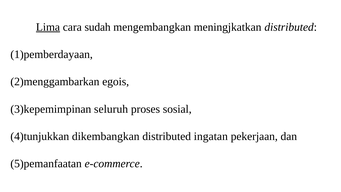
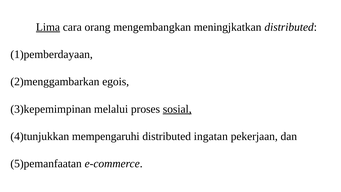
sudah: sudah -> orang
seluruh: seluruh -> melalui
sosial underline: none -> present
dikembangkan: dikembangkan -> mempengaruhi
